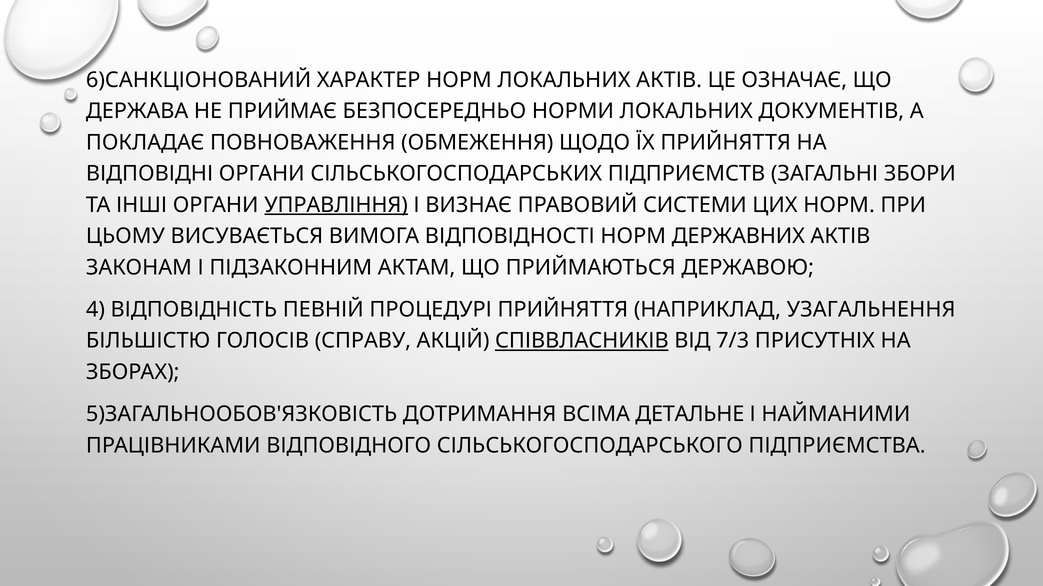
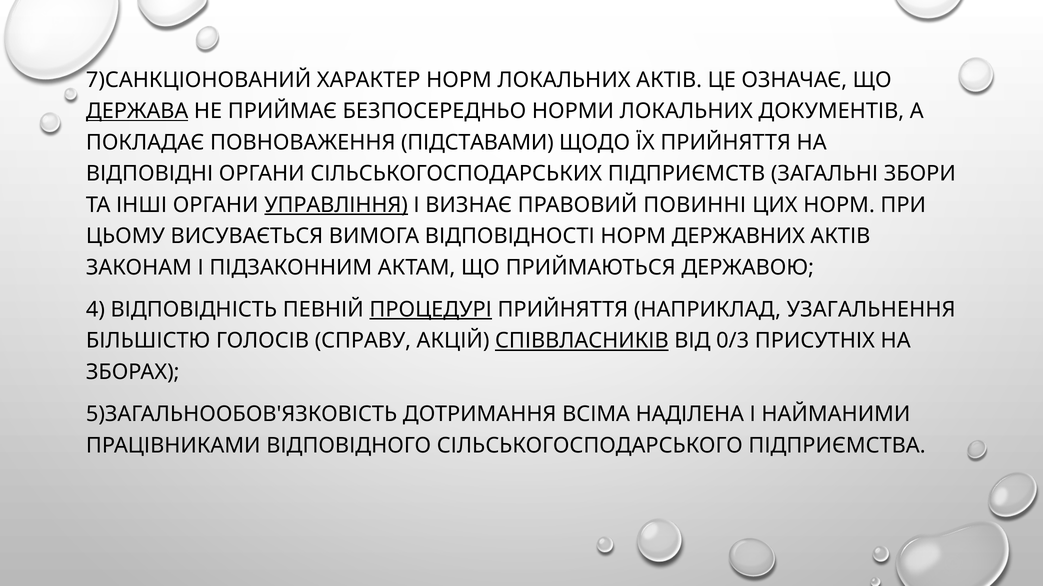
6)САНКЦІОНОВАНИЙ: 6)САНКЦІОНОВАНИЙ -> 7)САНКЦІОНОВАНИЙ
ДЕРЖАВА underline: none -> present
ОБМЕЖЕННЯ: ОБМЕЖЕННЯ -> ПІДСТАВАМИ
СИСТЕМИ: СИСТЕМИ -> ПОВИННІ
ПРОЦЕДУРІ underline: none -> present
7/3: 7/3 -> 0/3
ДЕТАЛЬНЕ: ДЕТАЛЬНЕ -> НАДІЛЕНА
